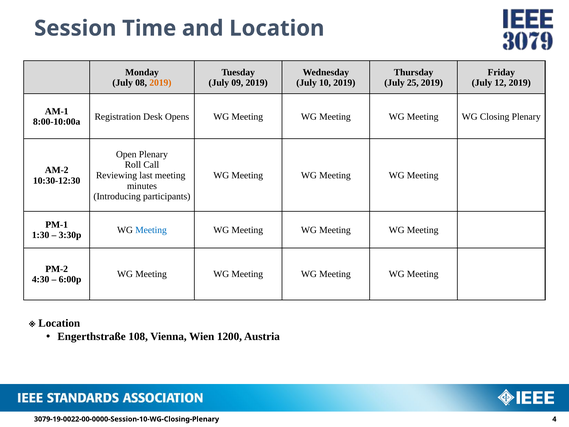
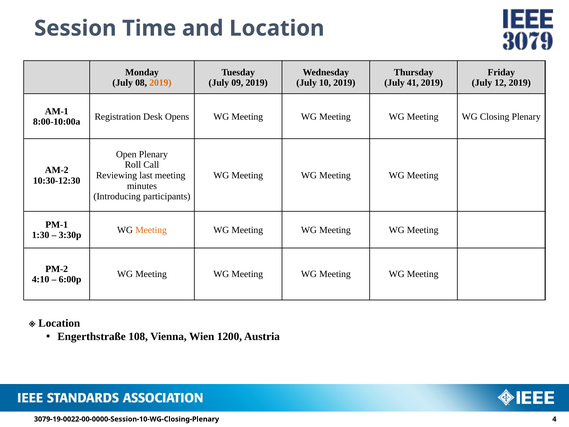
25: 25 -> 41
Meeting at (151, 230) colour: blue -> orange
4:30: 4:30 -> 4:10
